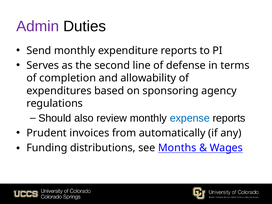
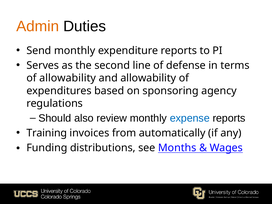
Admin colour: purple -> orange
of completion: completion -> allowability
Prudent: Prudent -> Training
